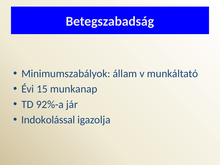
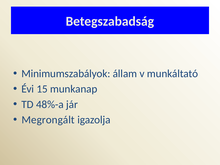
92%-a: 92%-a -> 48%-a
Indokolással: Indokolással -> Megrongált
